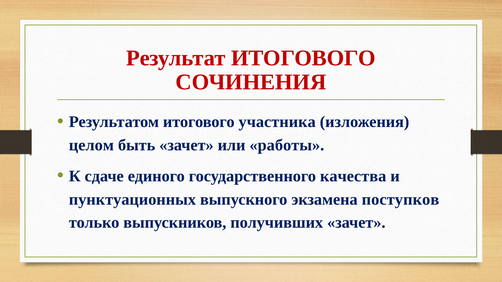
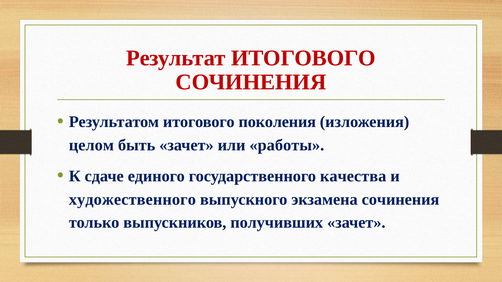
участника: участника -> поколения
пунктуационных: пунктуационных -> художественного
экзамена поступков: поступков -> сочинения
